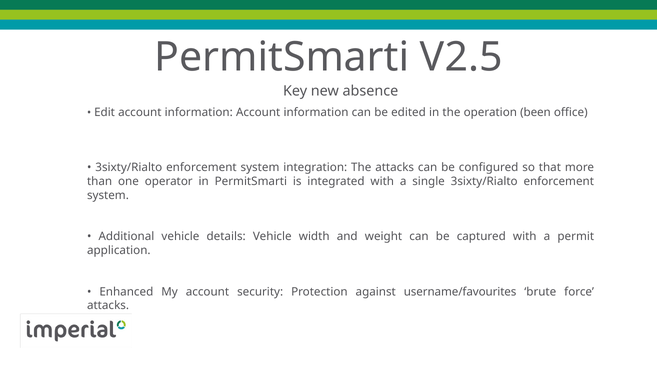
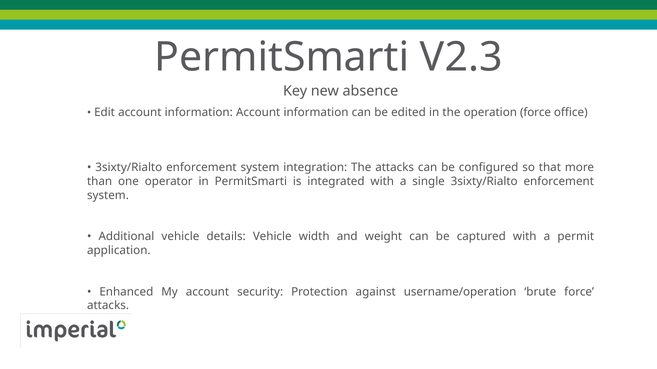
V2.5: V2.5 -> V2.3
operation been: been -> force
username/favourites: username/favourites -> username/operation
